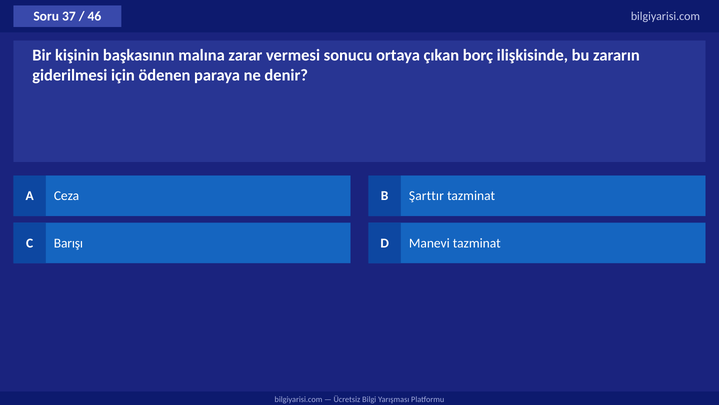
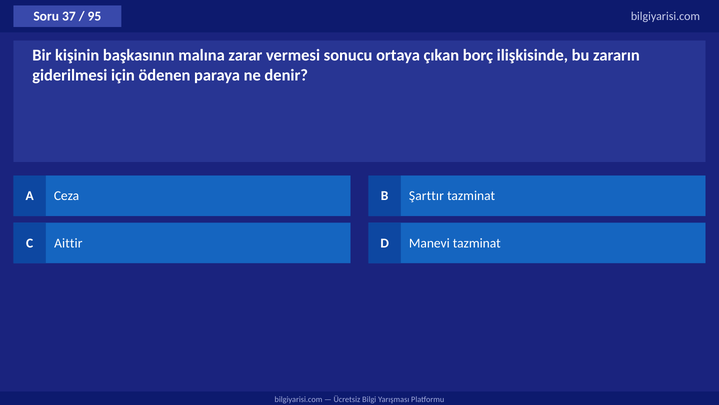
46: 46 -> 95
Barışı: Barışı -> Aittir
